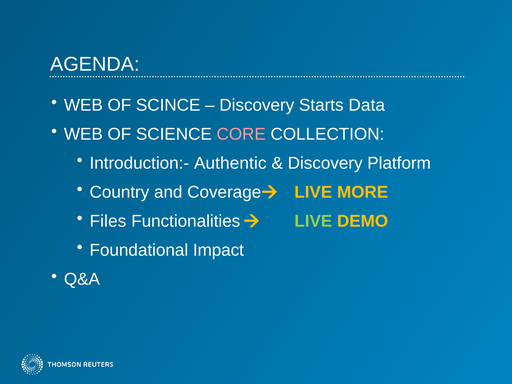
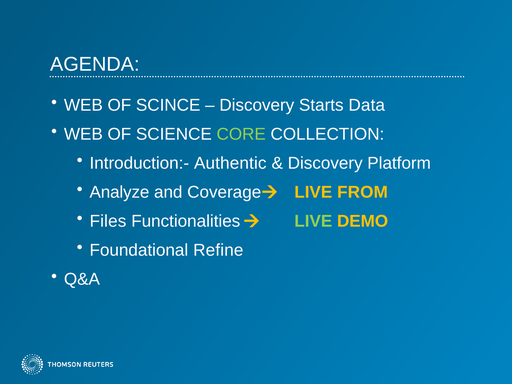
CORE colour: pink -> light green
Country: Country -> Analyze
MORE: MORE -> FROM
Impact: Impact -> Refine
